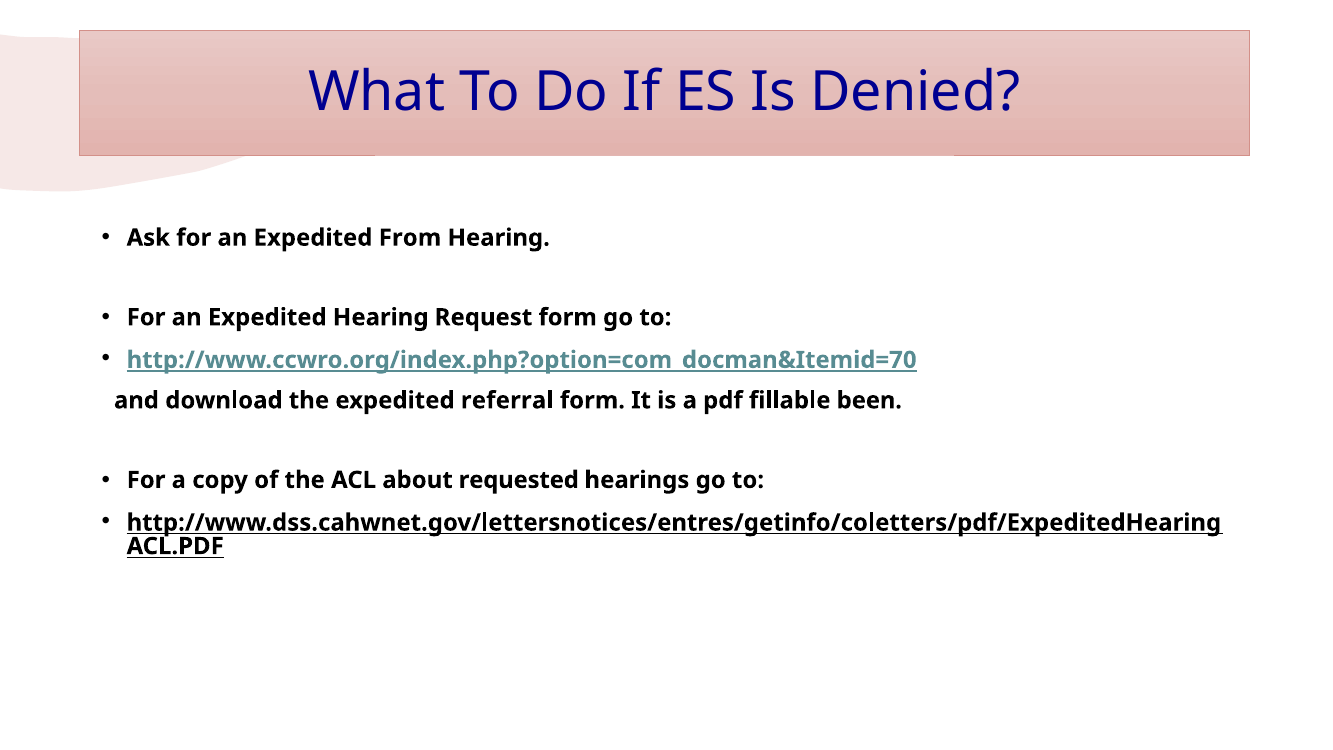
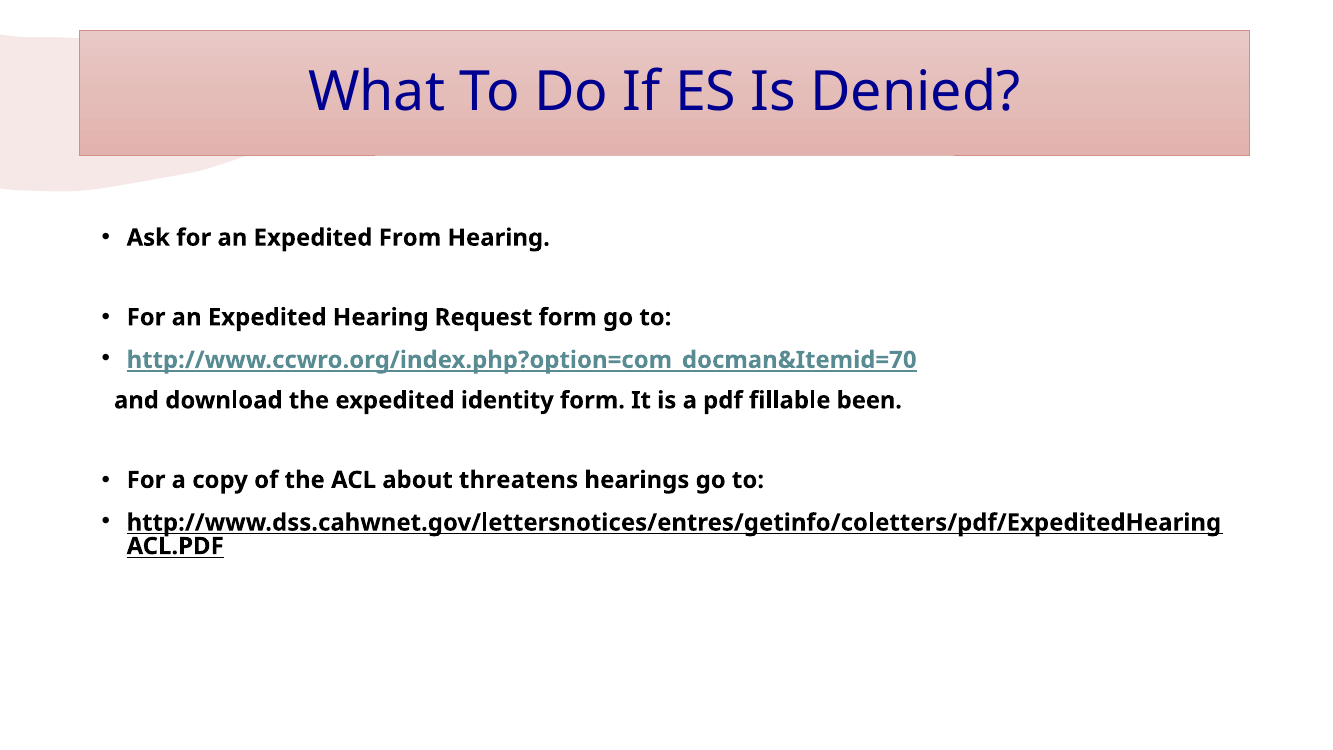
referral: referral -> identity
requested: requested -> threatens
